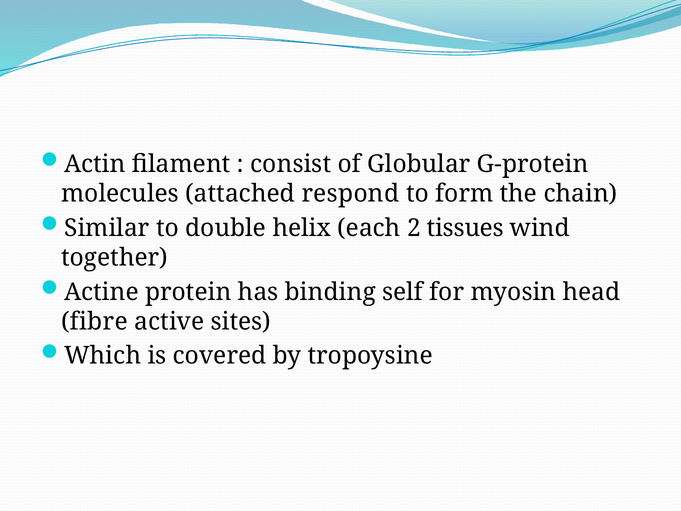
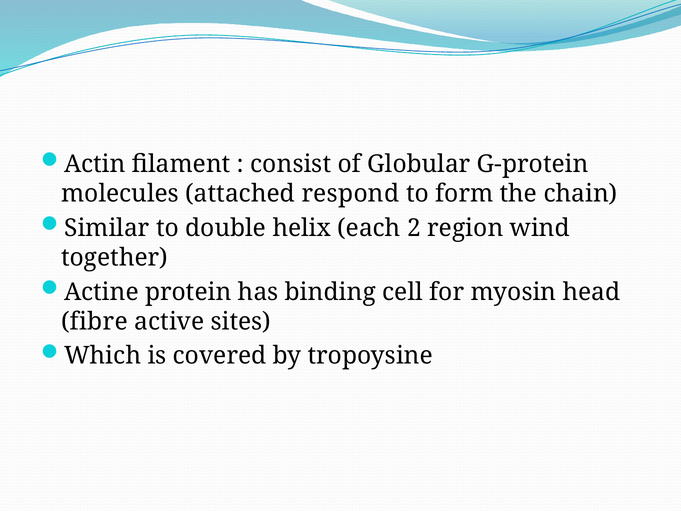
tissues: tissues -> region
self: self -> cell
